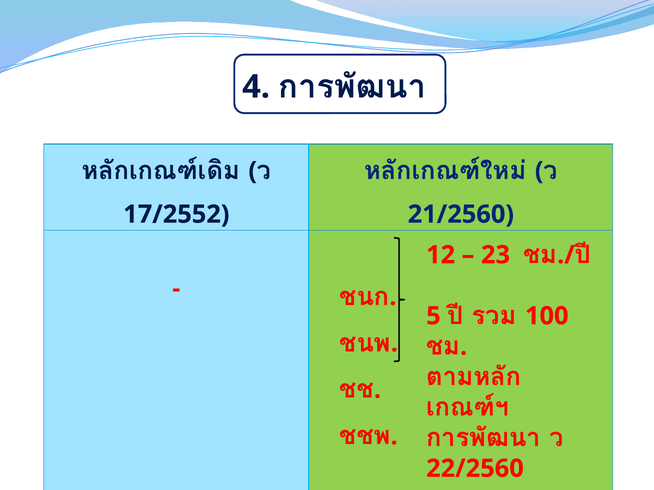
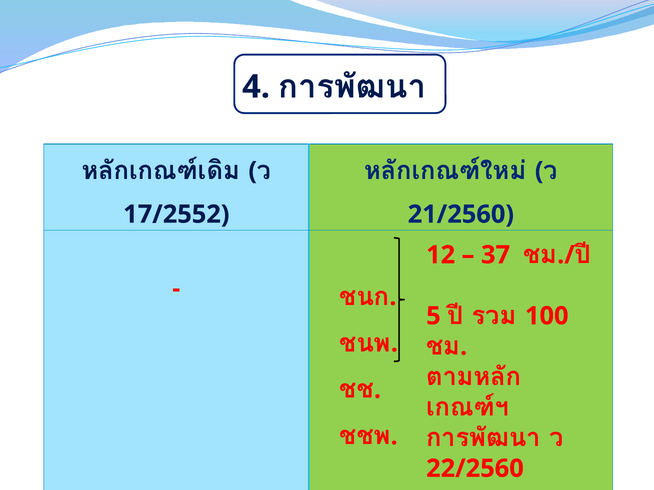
23: 23 -> 37
